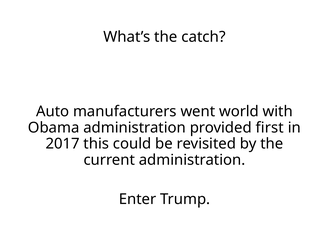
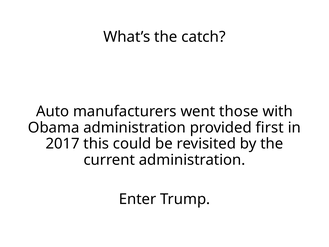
world: world -> those
